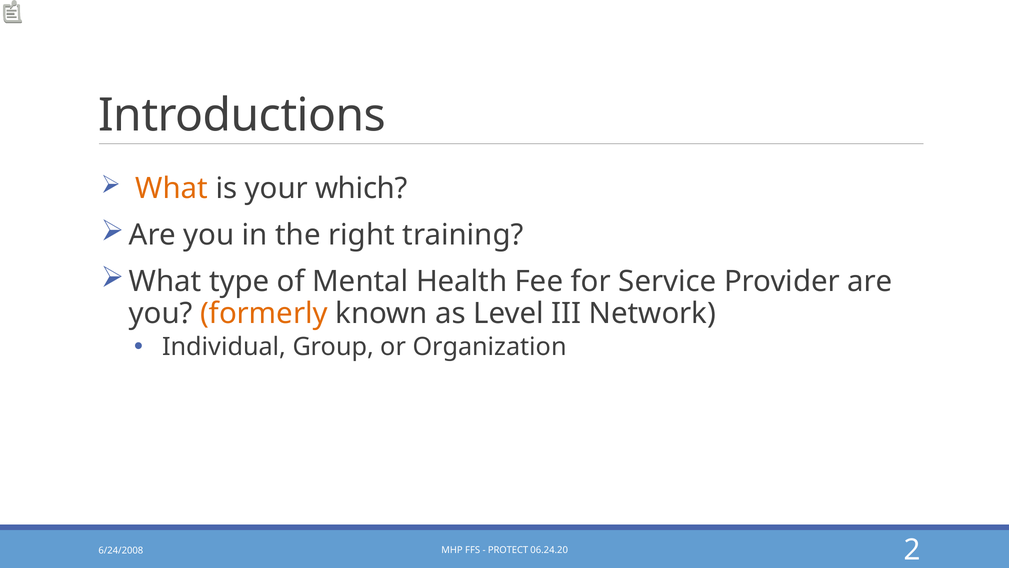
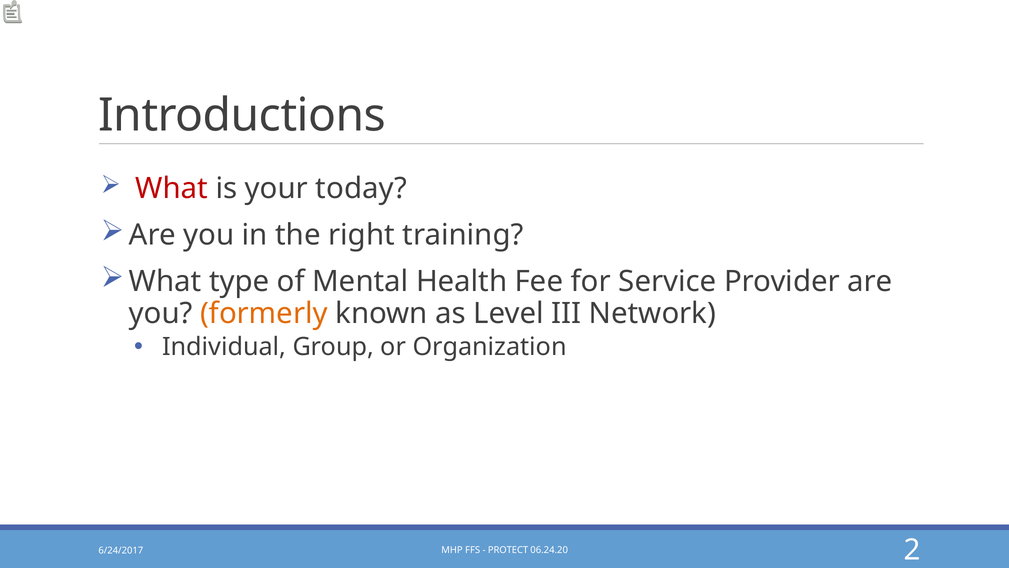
What at (172, 188) colour: orange -> red
which: which -> today
6/24/2008: 6/24/2008 -> 6/24/2017
